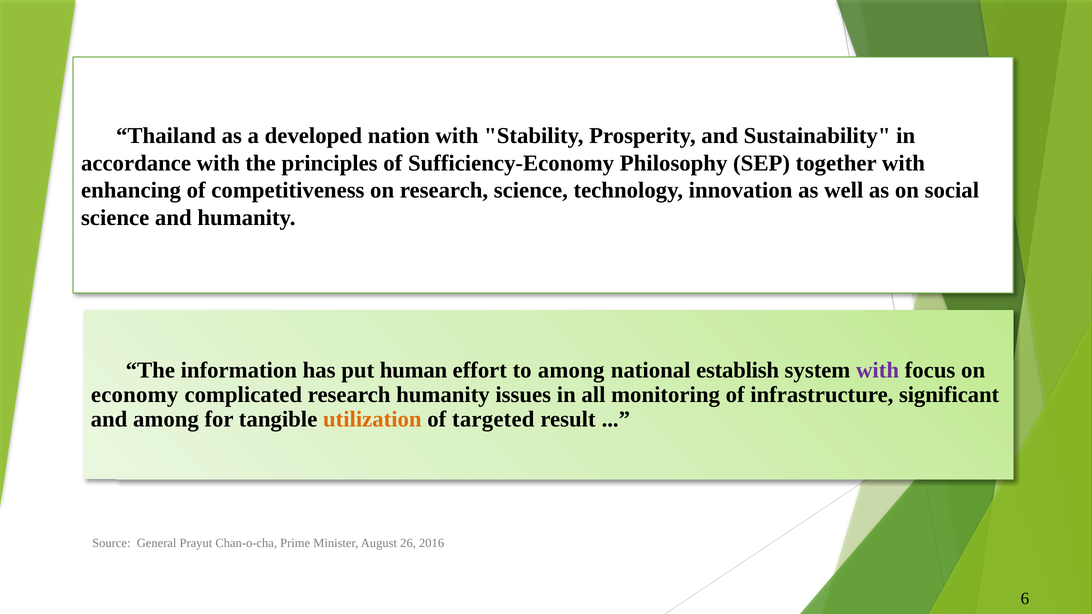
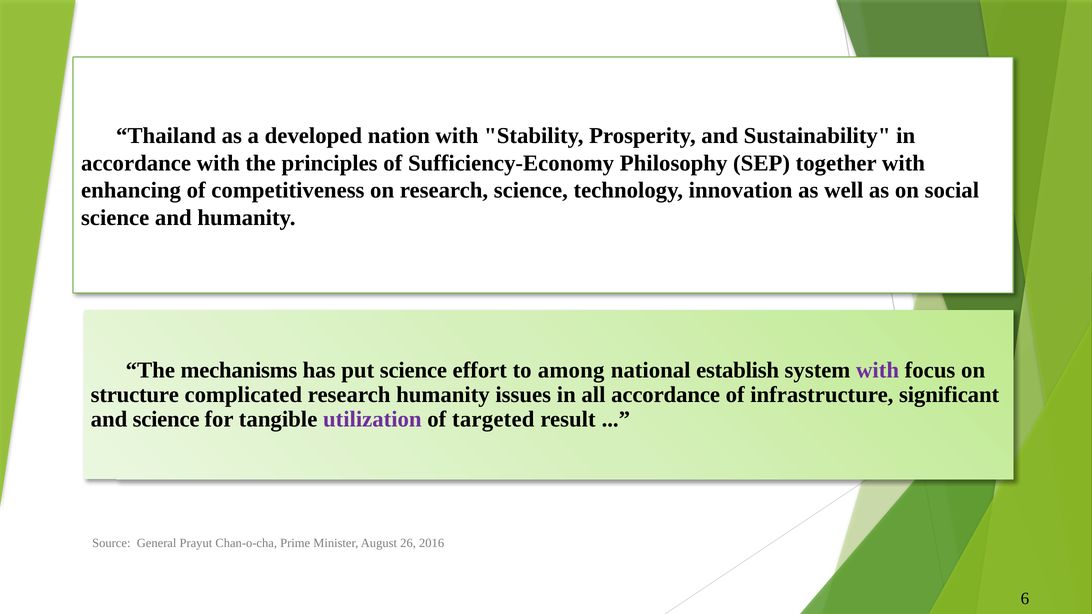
information: information -> mechanisms
put human: human -> science
economy: economy -> structure
all monitoring: monitoring -> accordance
and among: among -> science
utilization colour: orange -> purple
